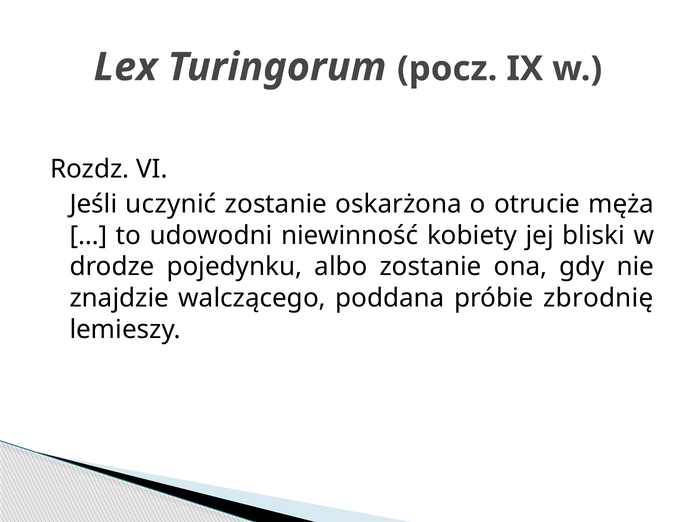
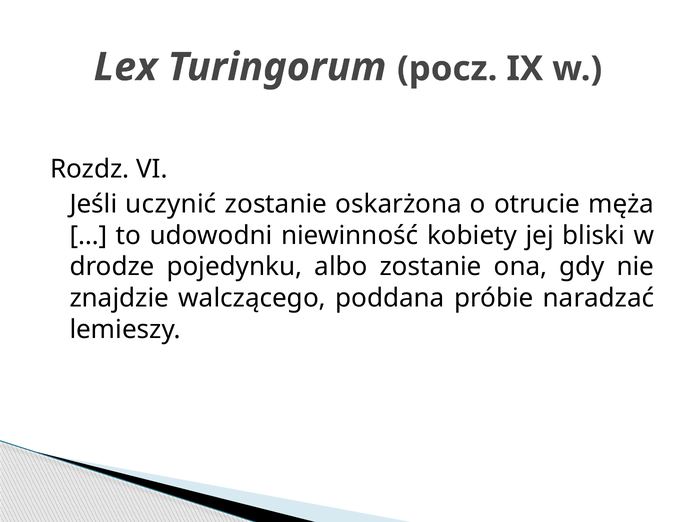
zbrodnię: zbrodnię -> naradzać
